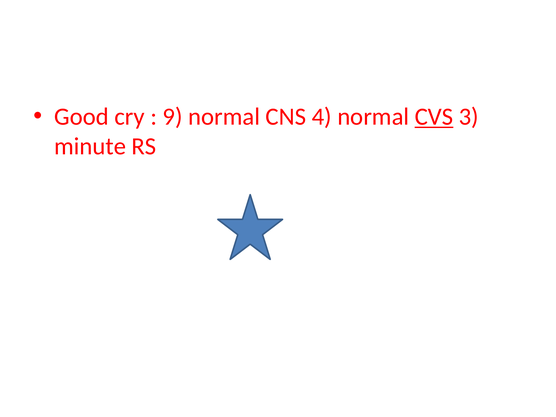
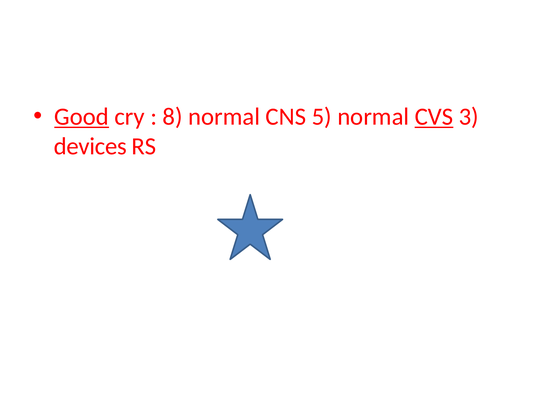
Good underline: none -> present
9: 9 -> 8
4: 4 -> 5
minute: minute -> devices
